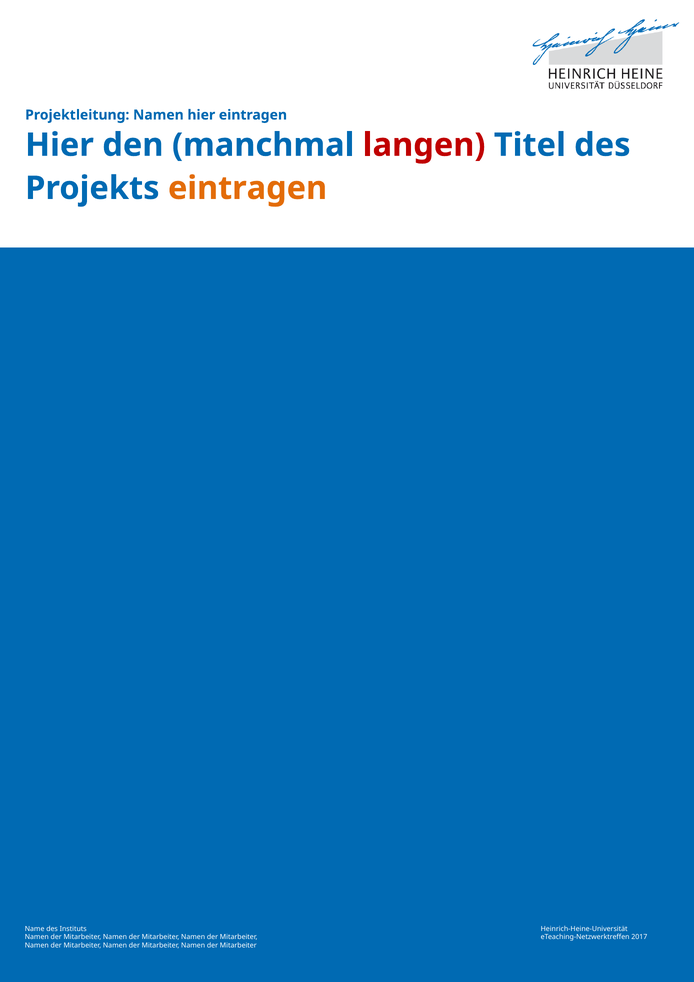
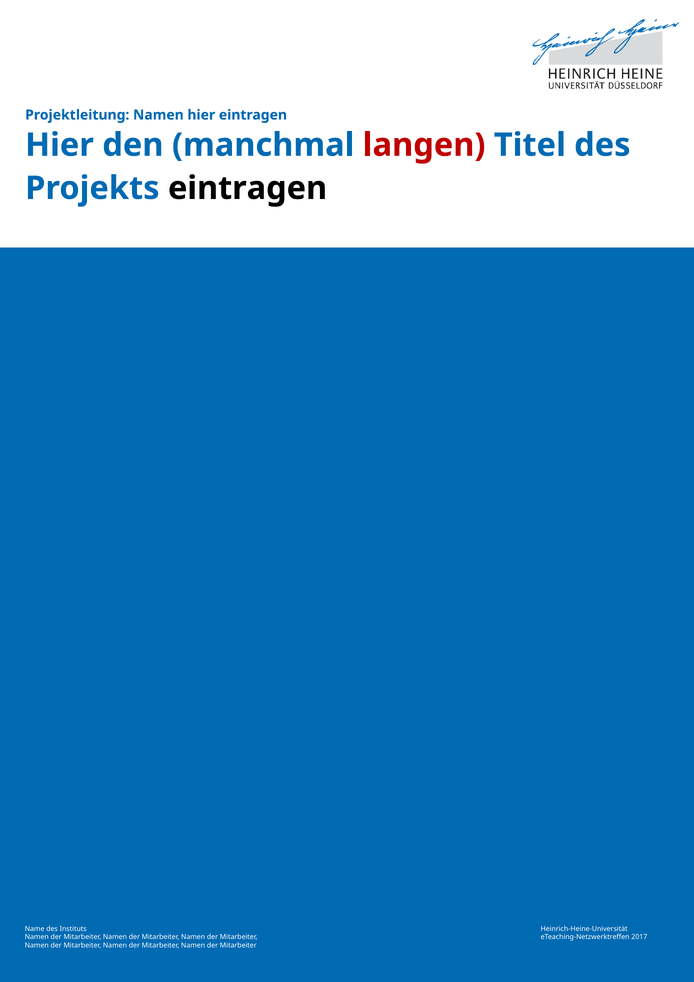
eintragen at (248, 188) colour: orange -> black
